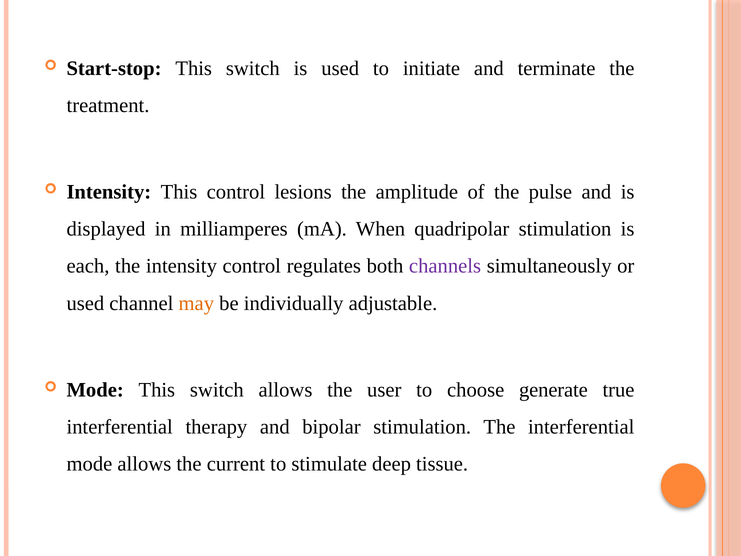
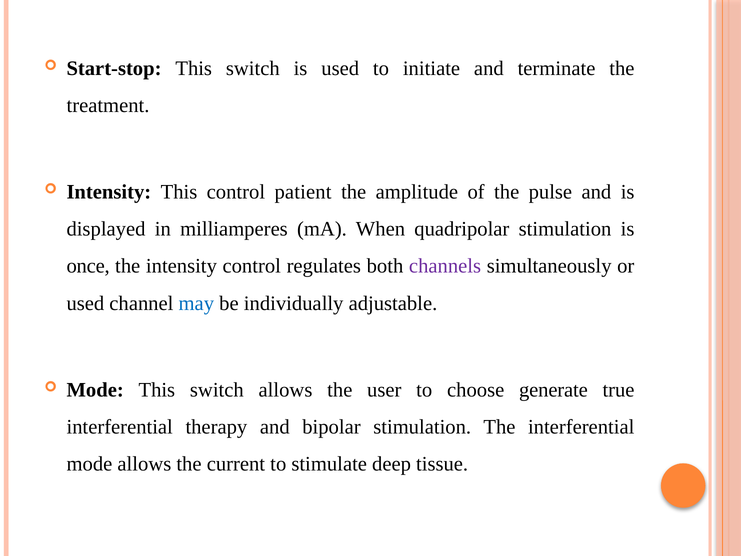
lesions: lesions -> patient
each: each -> once
may colour: orange -> blue
